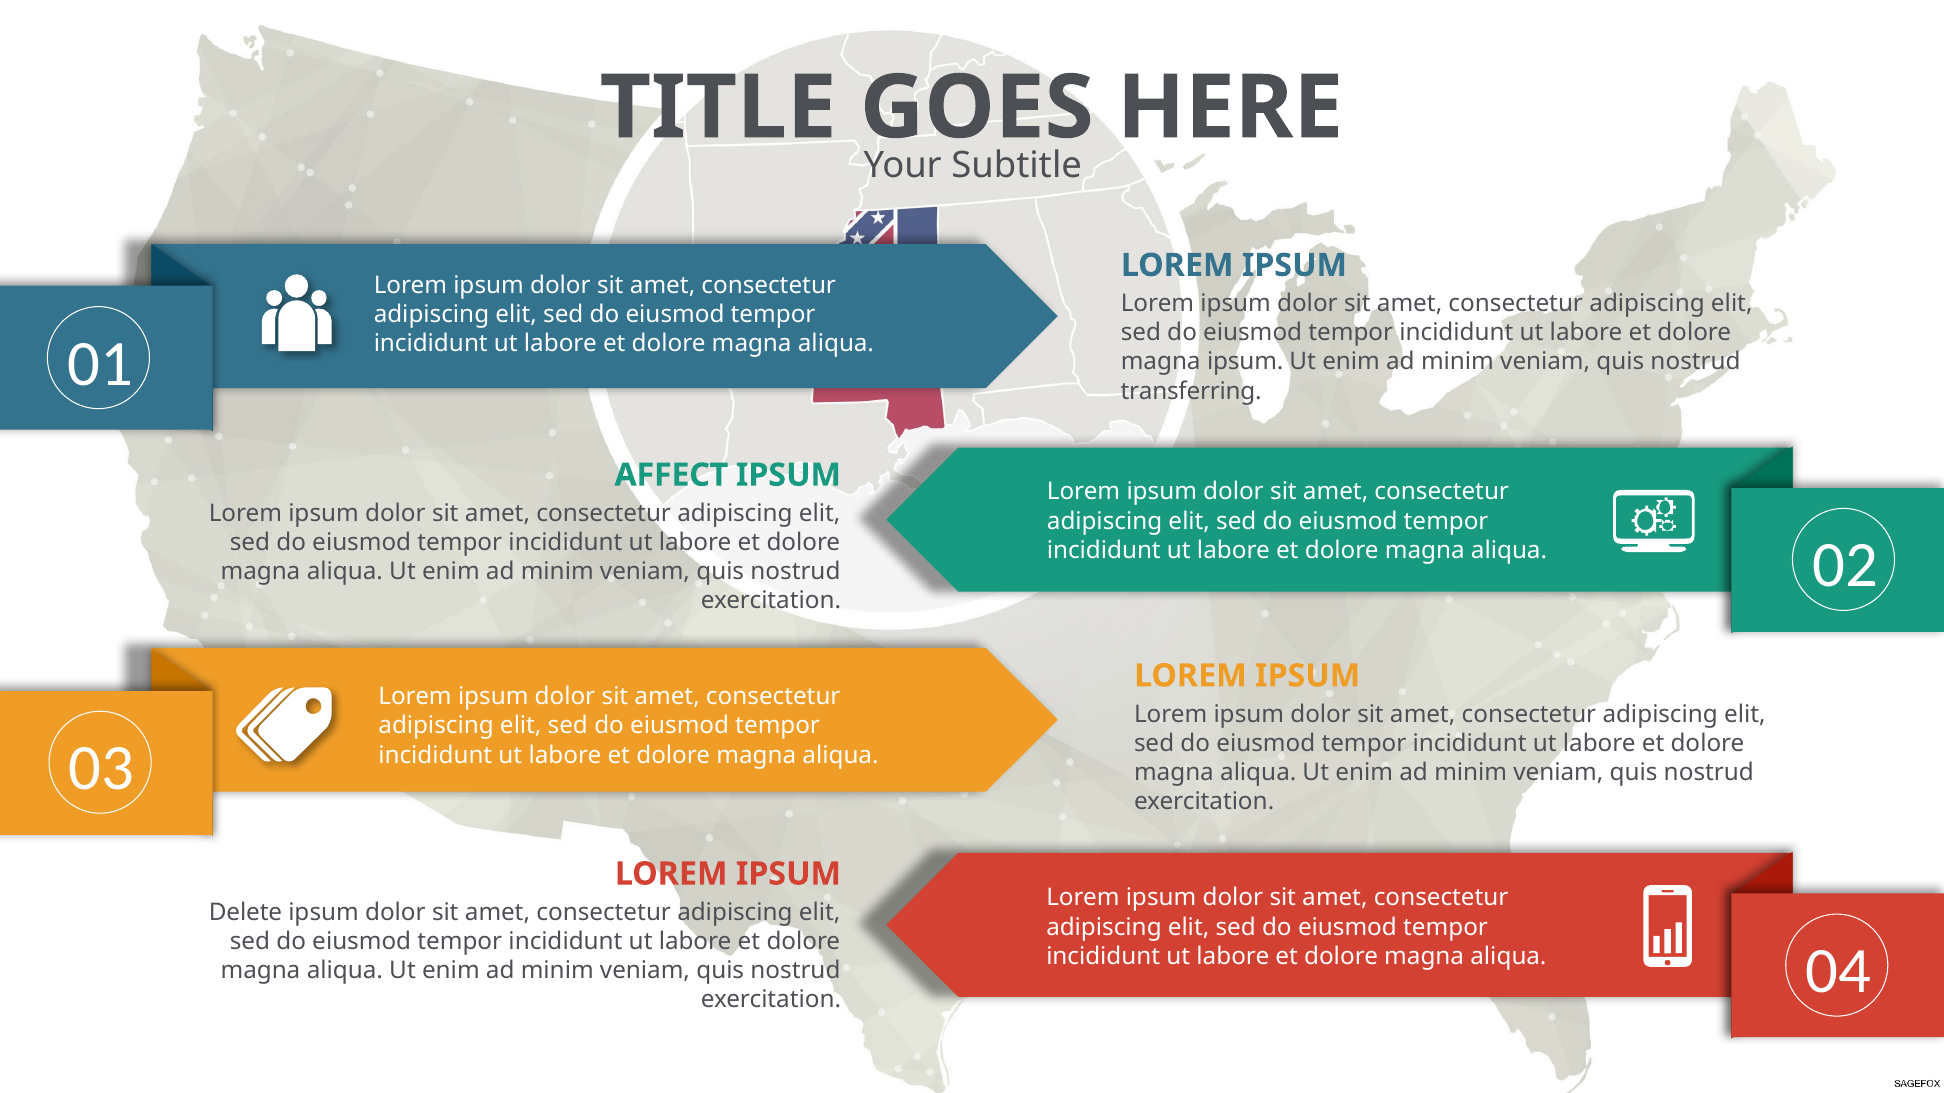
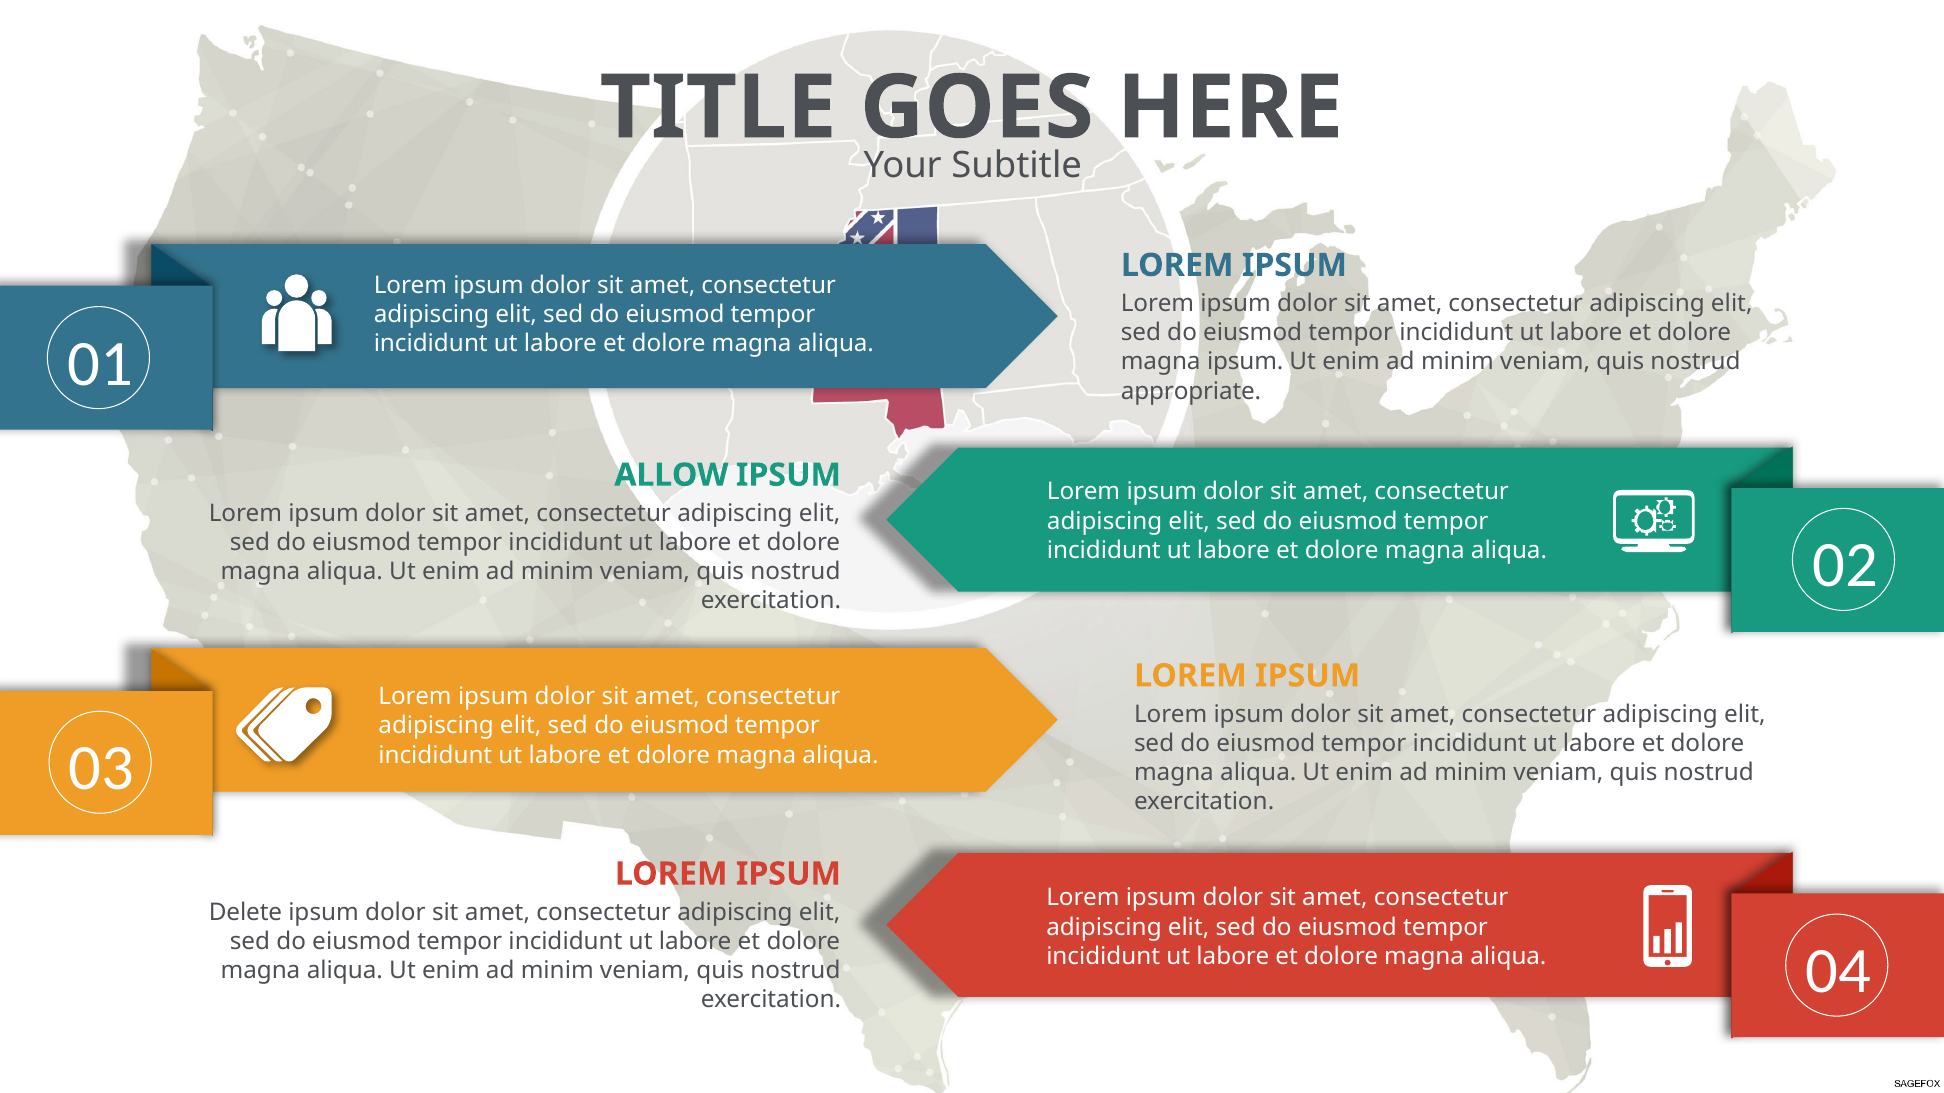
transferring: transferring -> appropriate
AFFECT: AFFECT -> ALLOW
